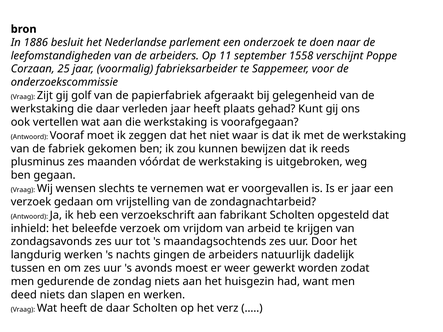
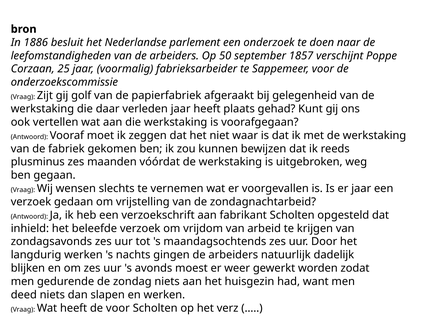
11: 11 -> 50
1558: 1558 -> 1857
tussen: tussen -> blijken
de daar: daar -> voor
